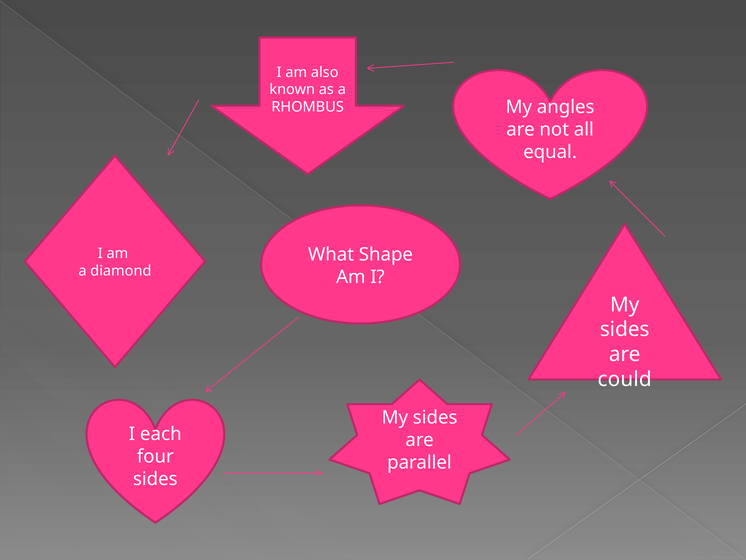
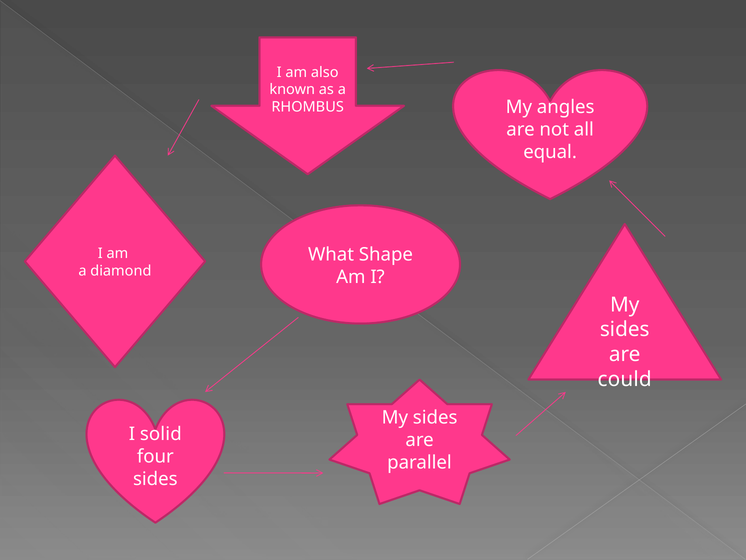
each: each -> solid
